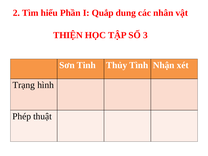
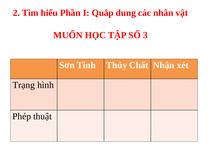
THIỆN: THIỆN -> MUỐN
Tình: Tình -> Chất
